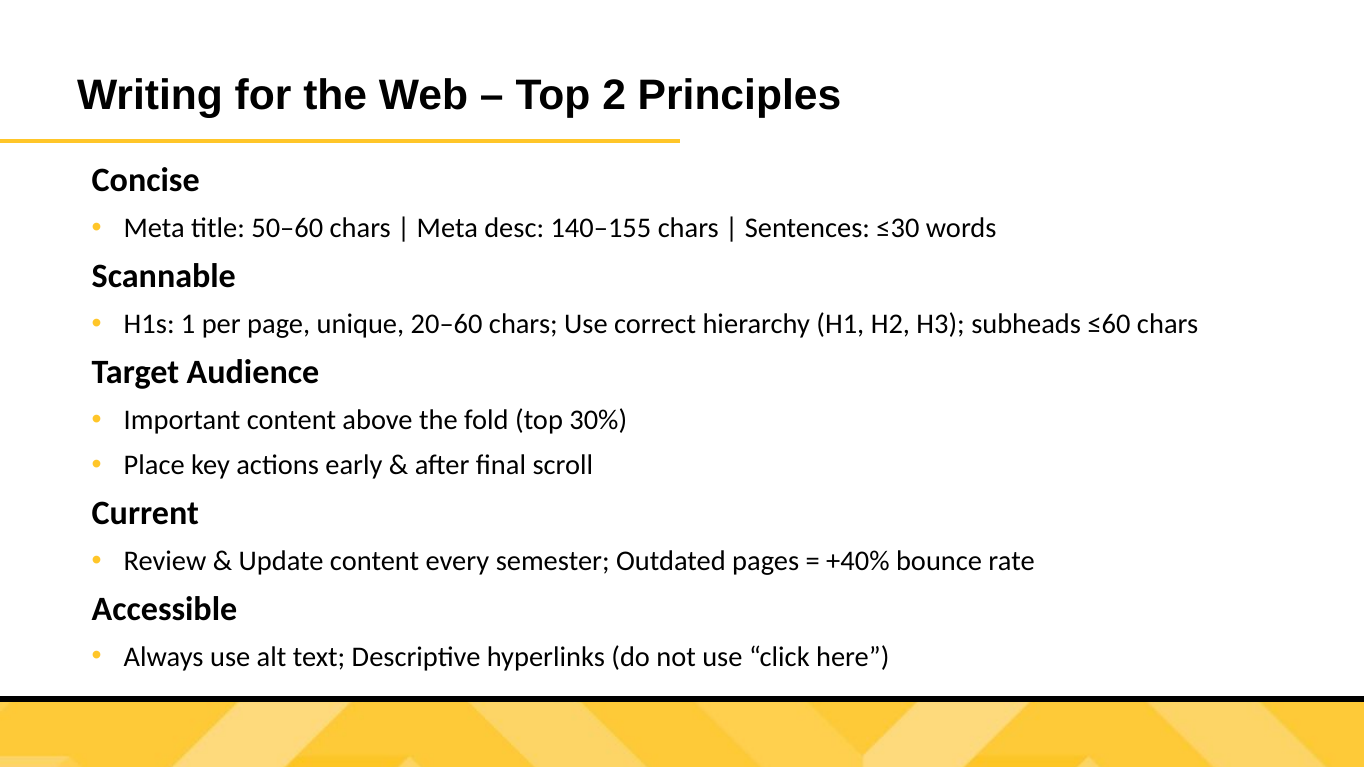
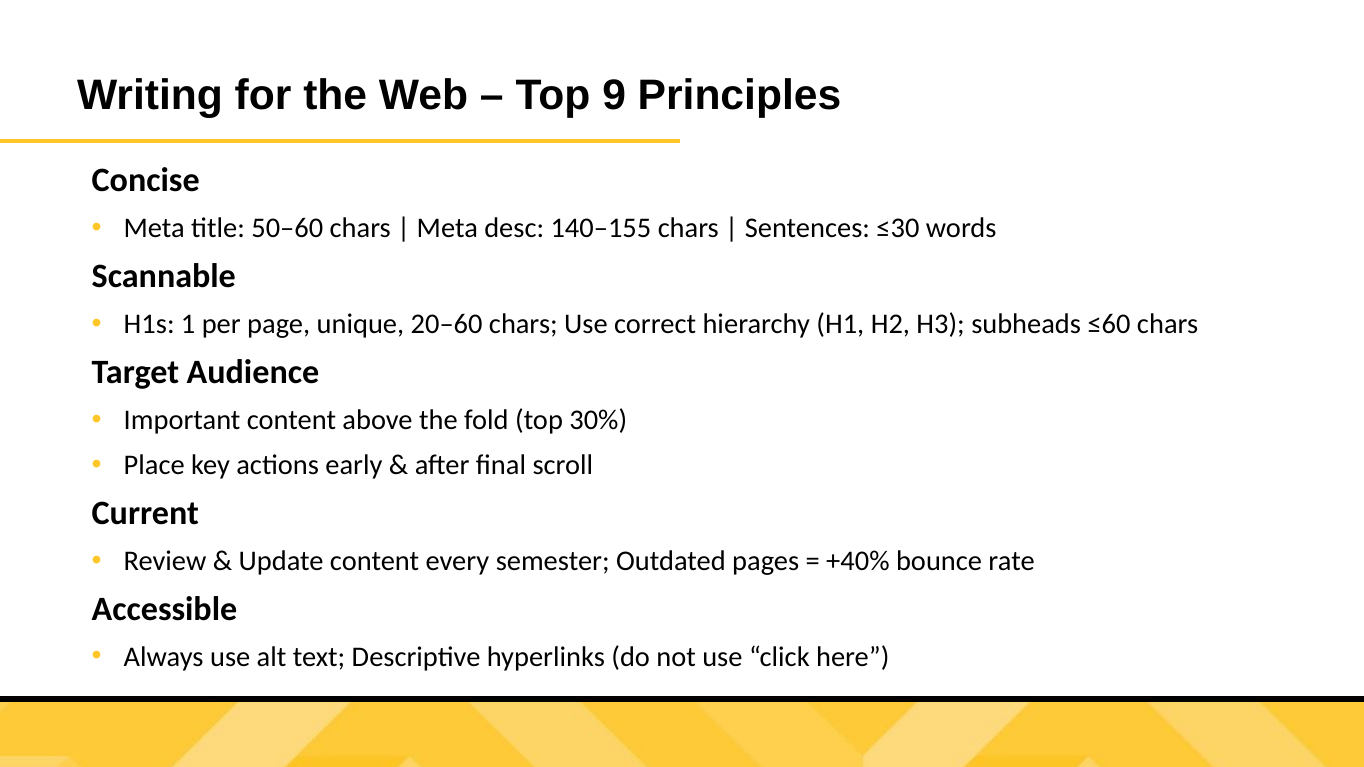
2: 2 -> 9
